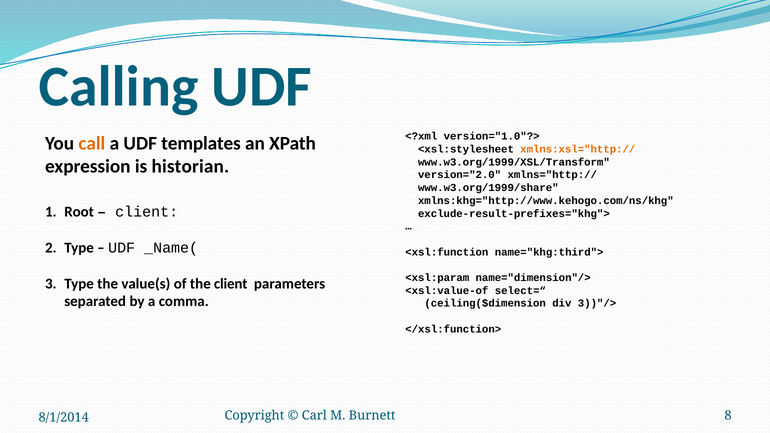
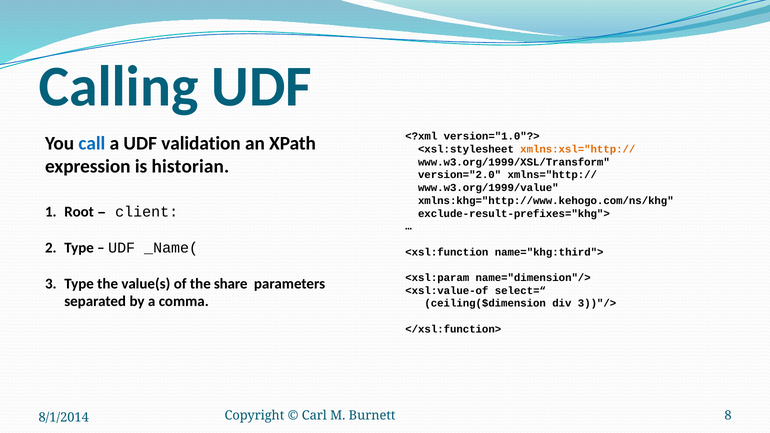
call colour: orange -> blue
templates: templates -> validation
www.w3.org/1999/share: www.w3.org/1999/share -> www.w3.org/1999/value
the client: client -> share
